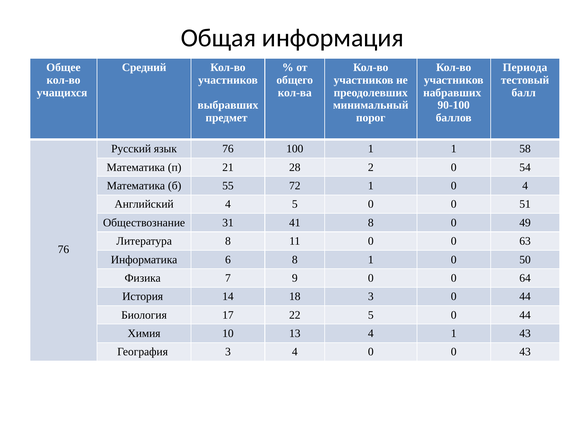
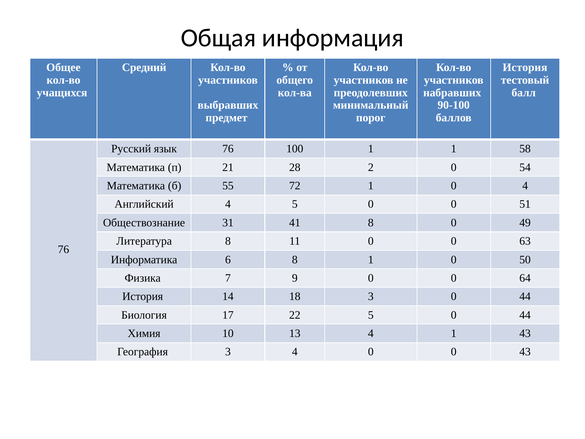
Периода at (525, 67): Периода -> История
